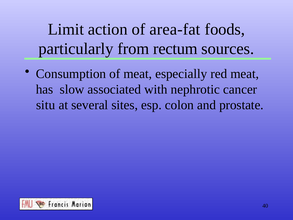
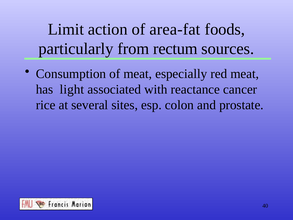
slow: slow -> light
nephrotic: nephrotic -> reactance
situ: situ -> rice
